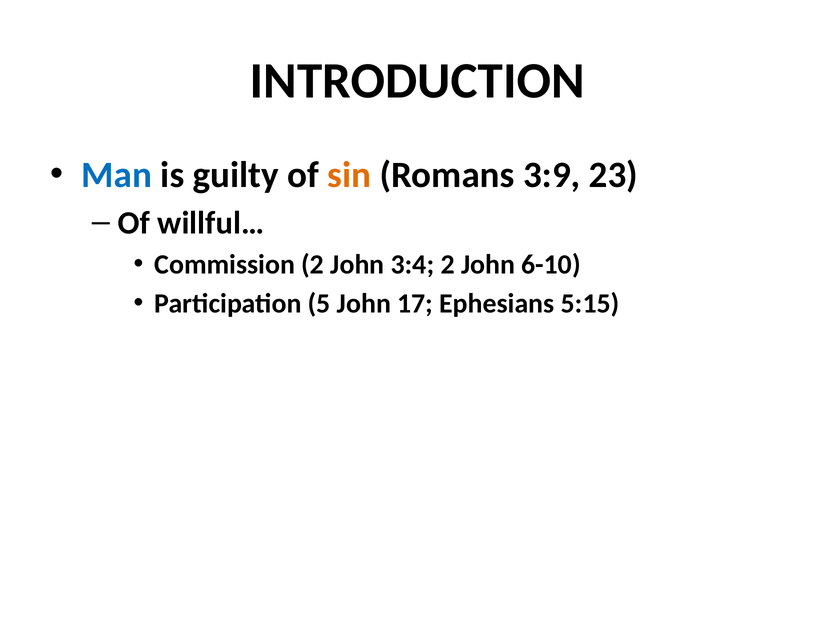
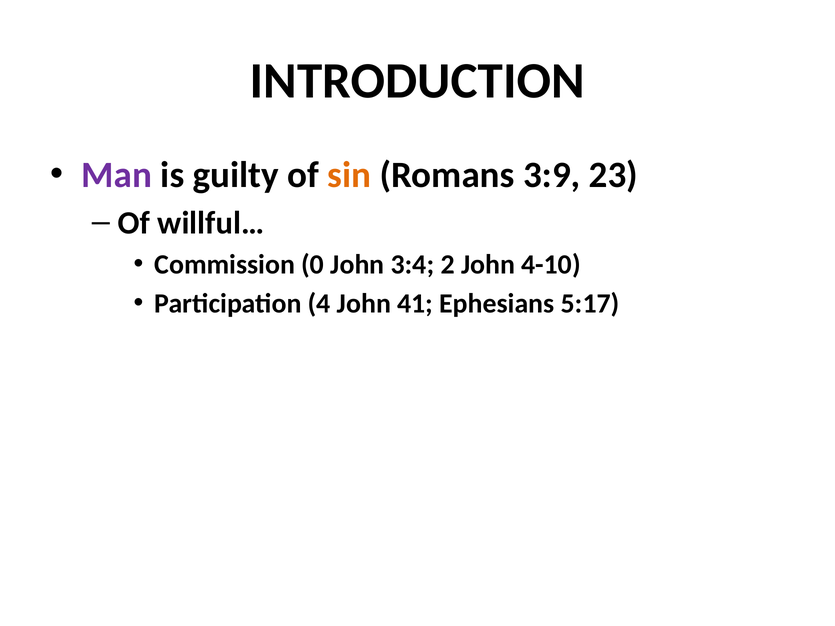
Man colour: blue -> purple
Commission 2: 2 -> 0
6-10: 6-10 -> 4-10
5: 5 -> 4
17: 17 -> 41
5:15: 5:15 -> 5:17
